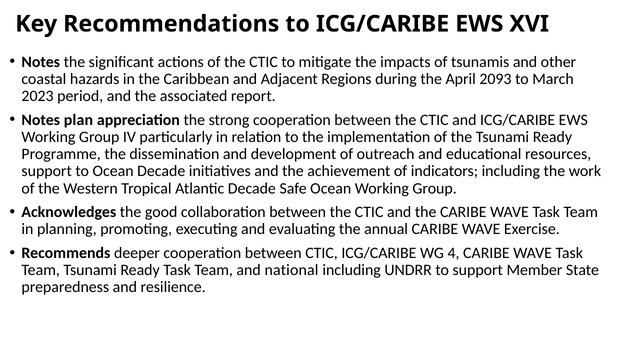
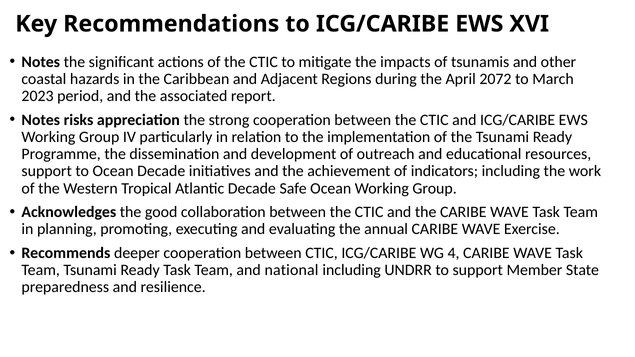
2093: 2093 -> 2072
plan: plan -> risks
